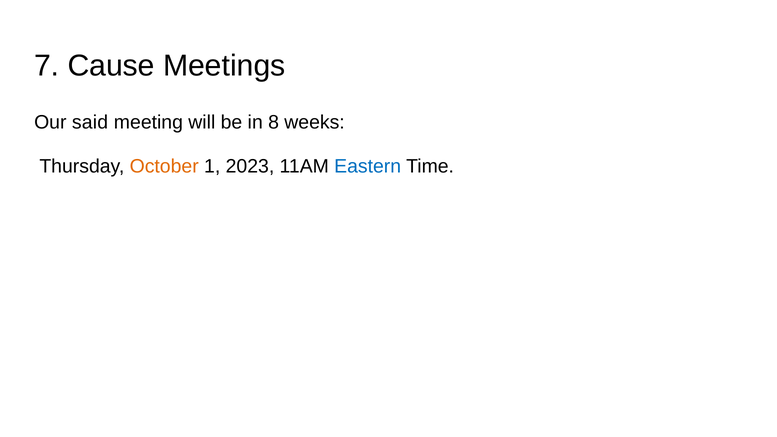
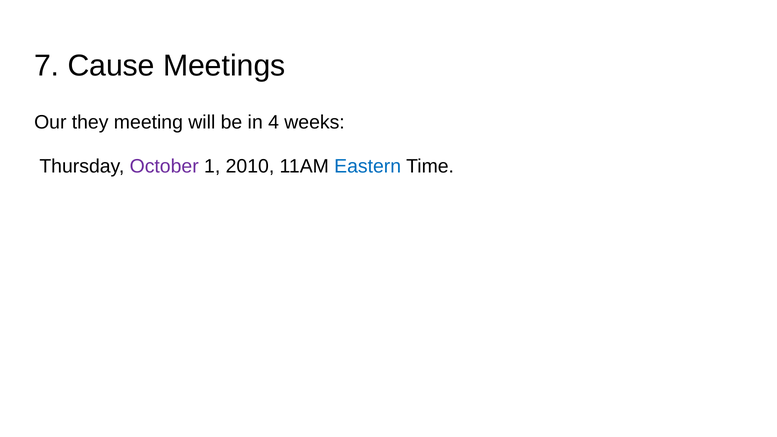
said: said -> they
8: 8 -> 4
October colour: orange -> purple
2023: 2023 -> 2010
